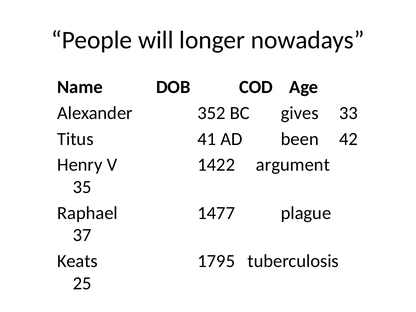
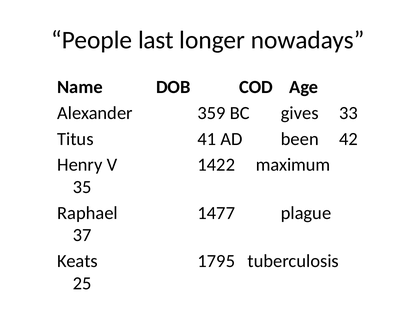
will: will -> last
352: 352 -> 359
argument: argument -> maximum
